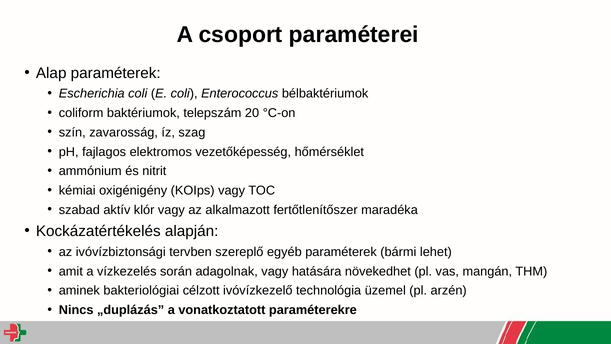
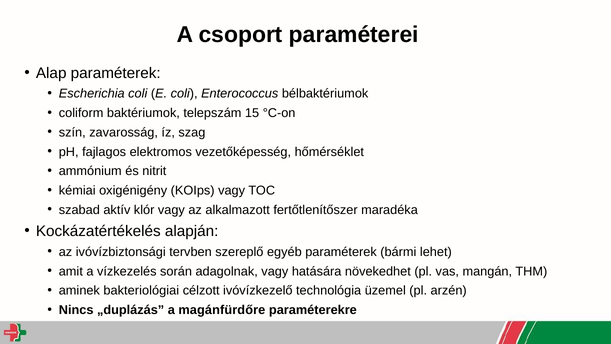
20: 20 -> 15
vonatkoztatott: vonatkoztatott -> magánfürdőre
